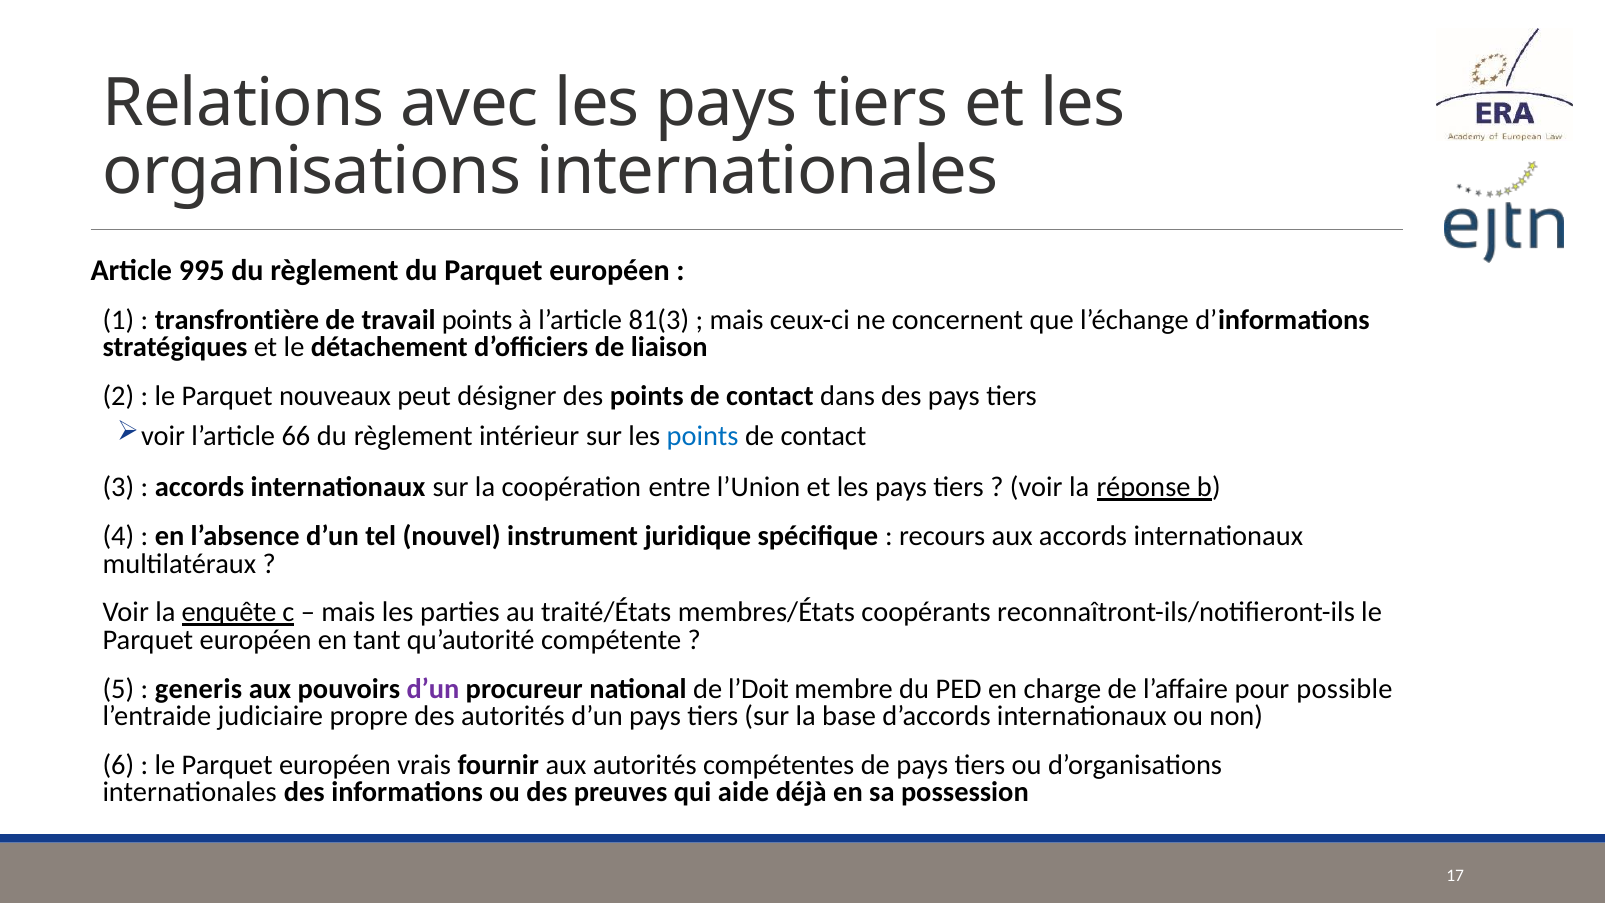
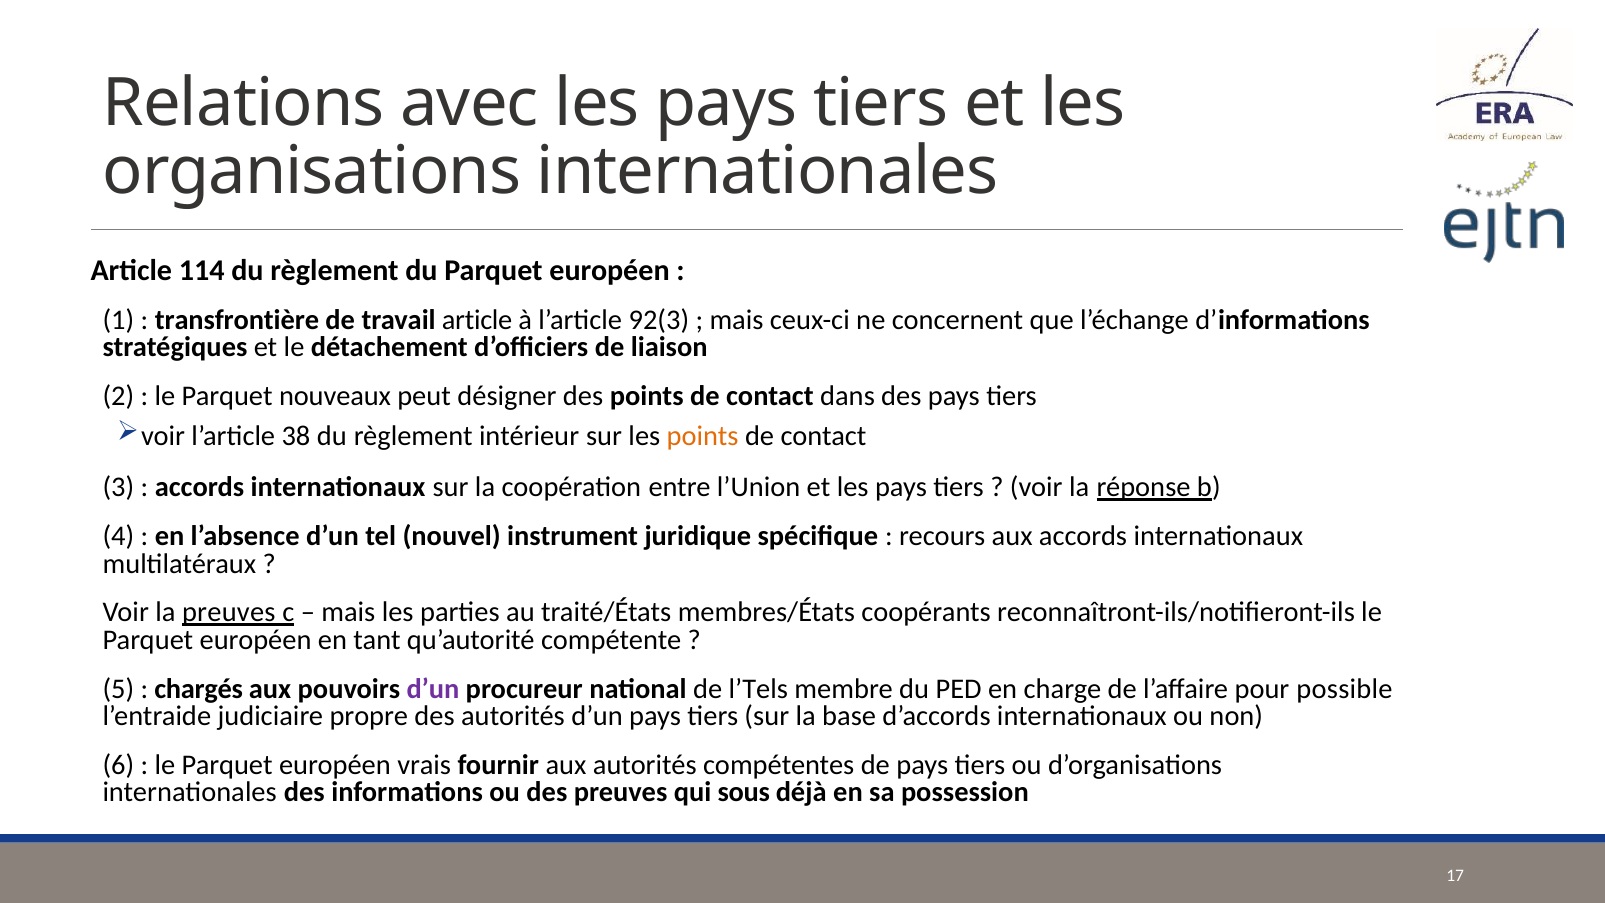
995: 995 -> 114
travail points: points -> article
81(3: 81(3 -> 92(3
66: 66 -> 38
points at (703, 436) colour: blue -> orange
la enquête: enquête -> preuves
generis: generis -> chargés
l’Doit: l’Doit -> l’Tels
aide: aide -> sous
